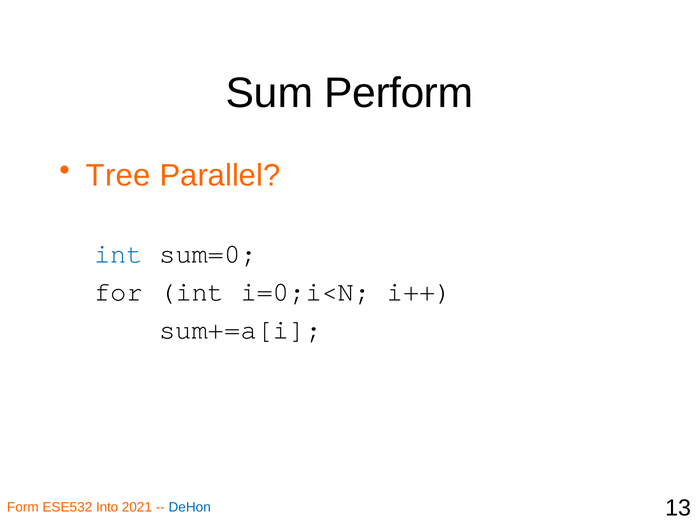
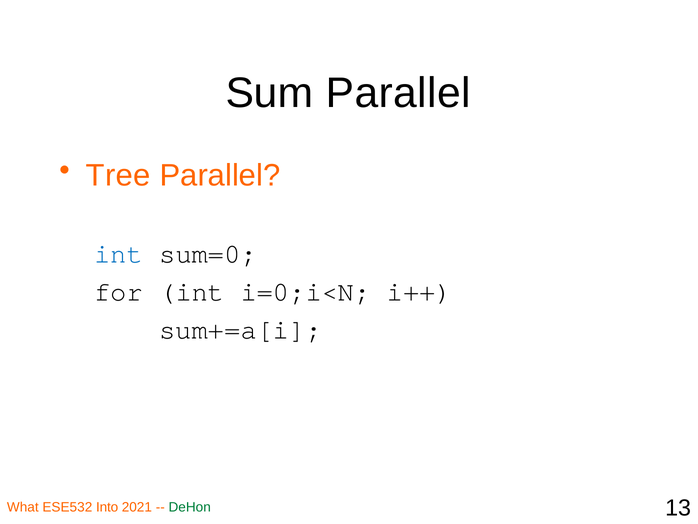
Sum Perform: Perform -> Parallel
Form: Form -> What
DeHon colour: blue -> green
